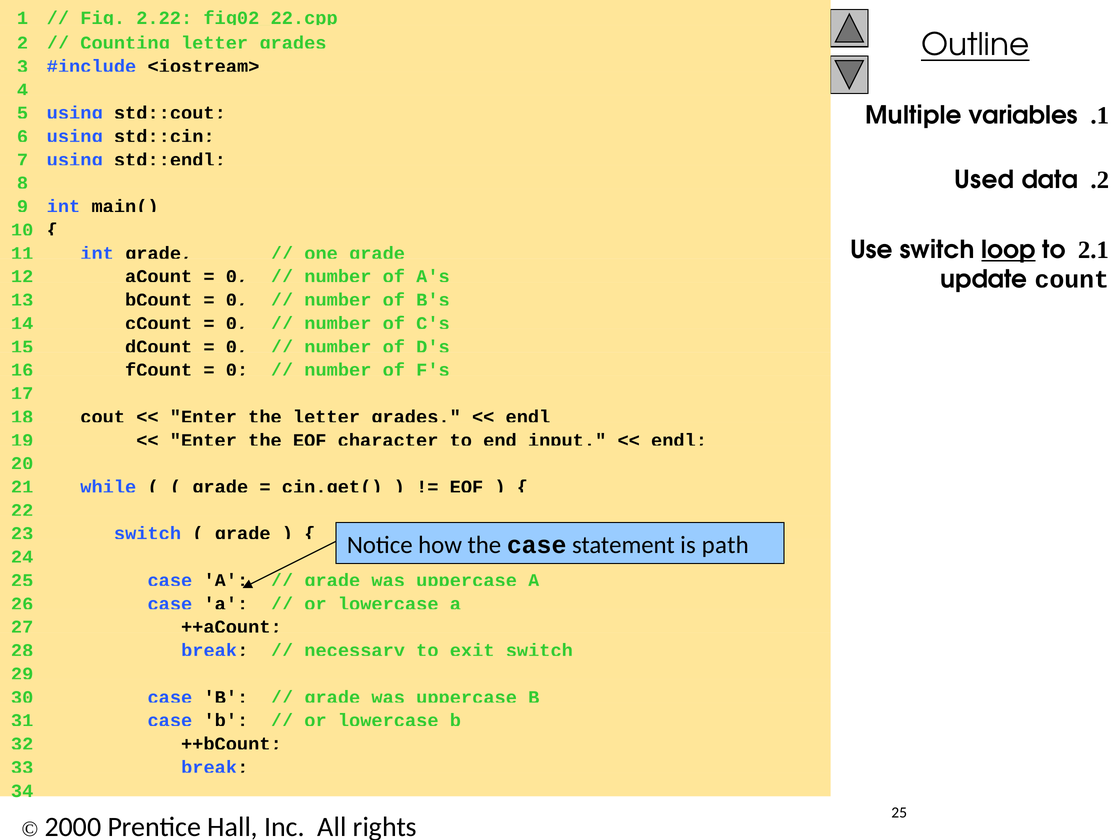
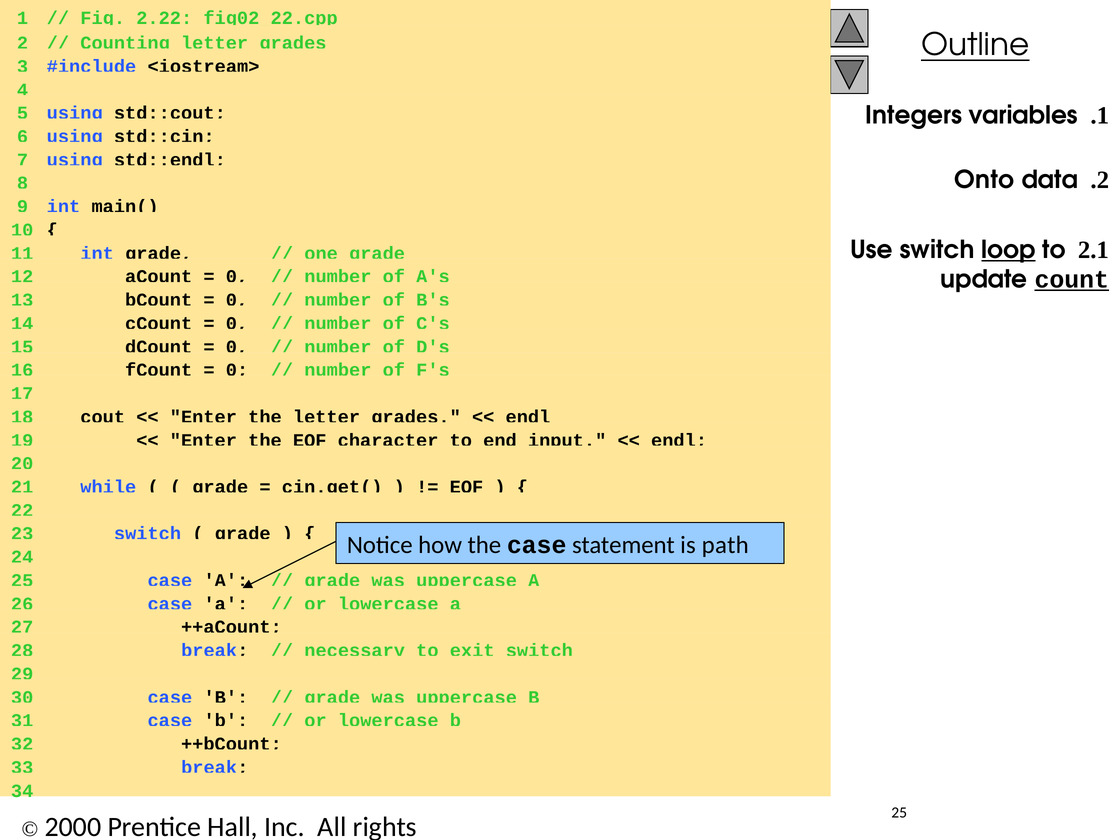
Multiple: Multiple -> Integers
Used: Used -> Onto
count underline: none -> present
